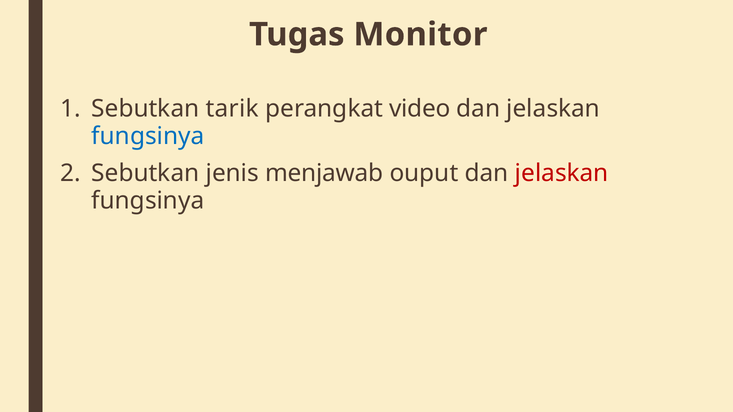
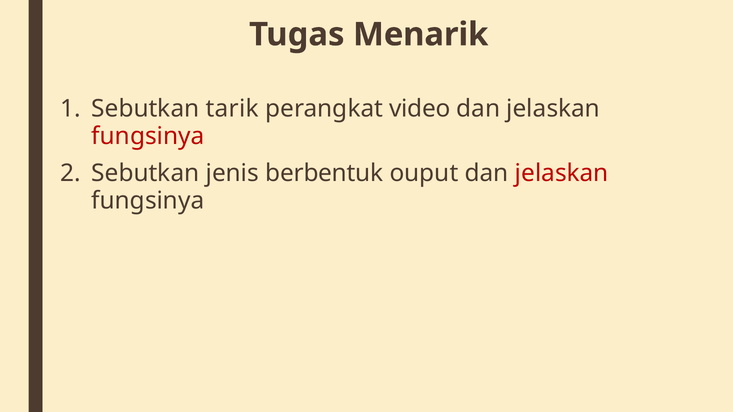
Monitor: Monitor -> Menarik
fungsinya at (148, 137) colour: blue -> red
menjawab: menjawab -> berbentuk
